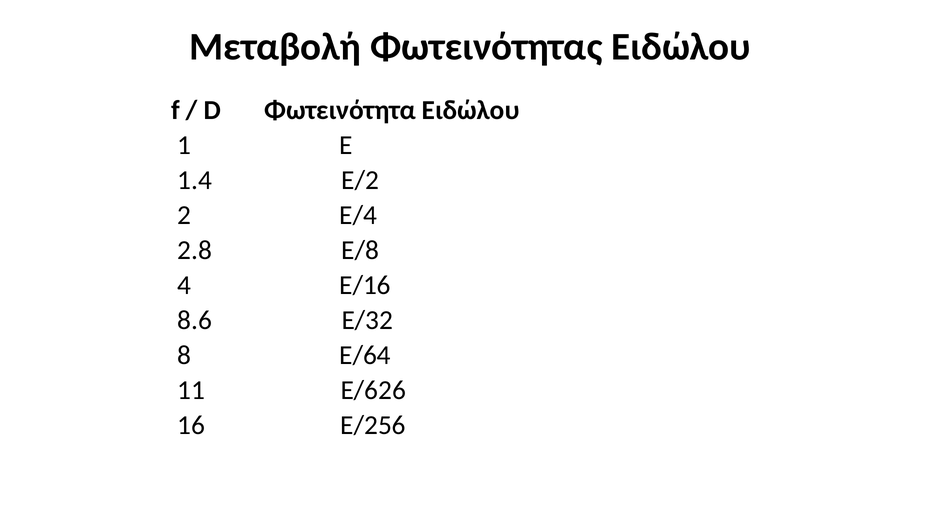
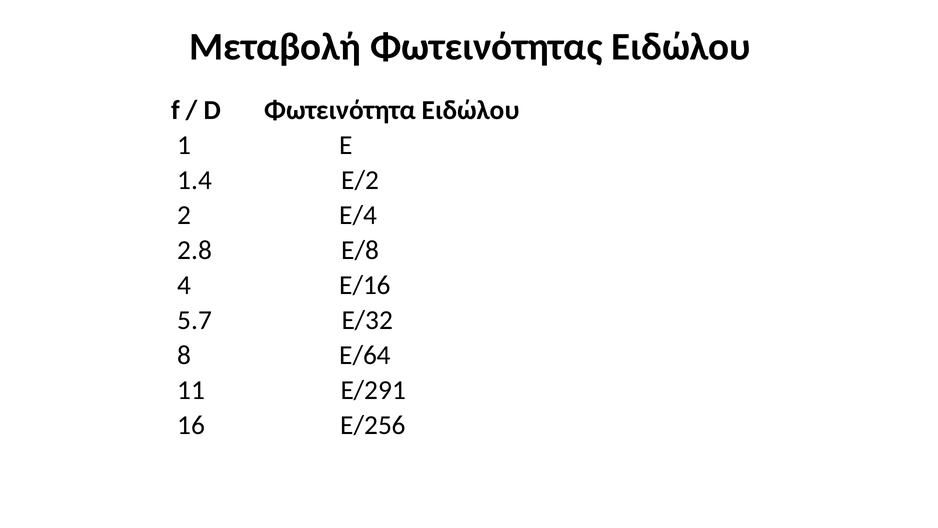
8.6: 8.6 -> 5.7
Ε/626: Ε/626 -> Ε/291
